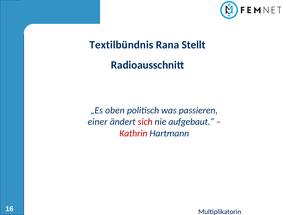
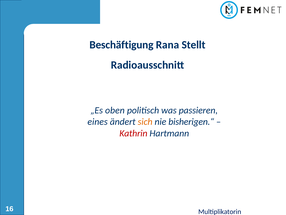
Textilbündnis: Textilbündnis -> Beschäftigung
einer: einer -> eines
sich colour: red -> orange
aufgebaut.“: aufgebaut.“ -> bisherigen.“
